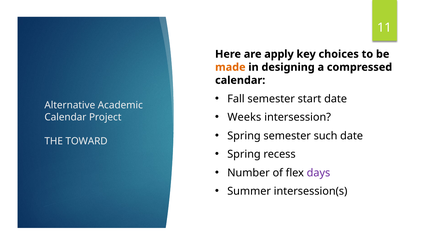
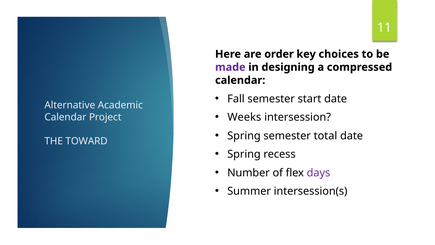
apply: apply -> order
made colour: orange -> purple
such: such -> total
